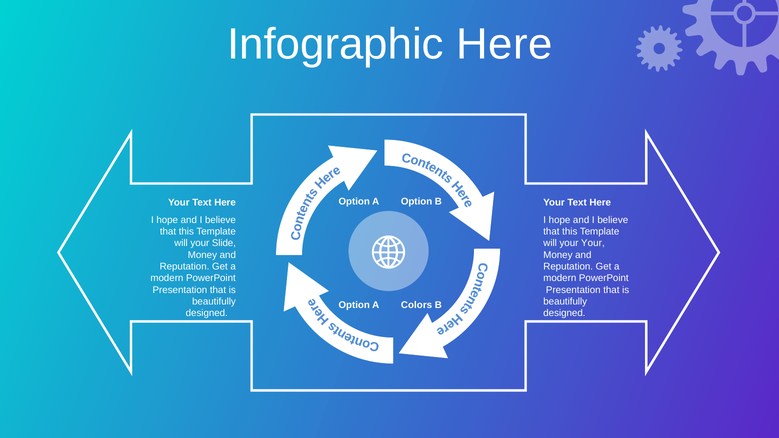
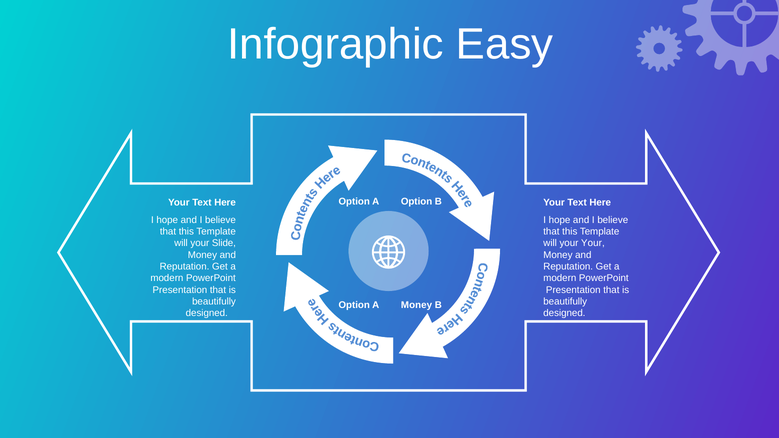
Infographic Here: Here -> Easy
A Colors: Colors -> Money
